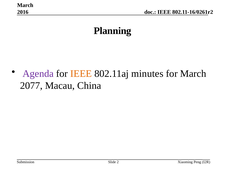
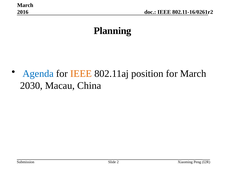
Agenda colour: purple -> blue
minutes: minutes -> position
2077: 2077 -> 2030
